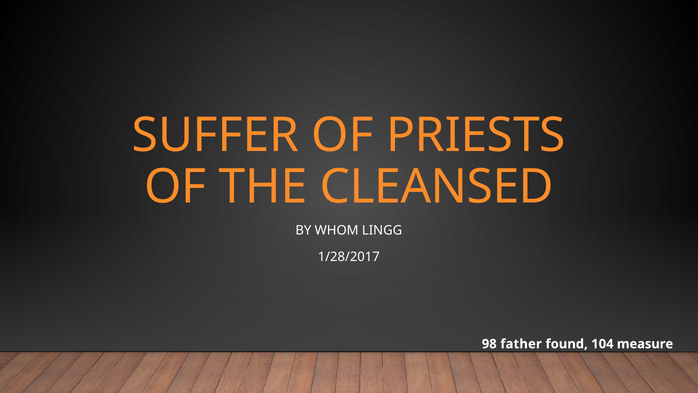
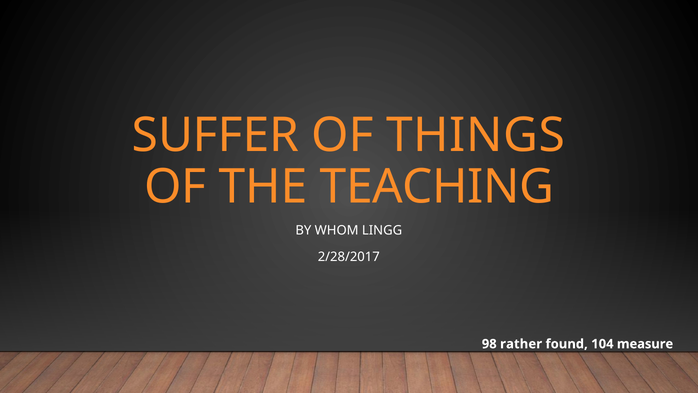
PRIESTS: PRIESTS -> THINGS
CLEANSED: CLEANSED -> TEACHING
1/28/2017: 1/28/2017 -> 2/28/2017
father: father -> rather
